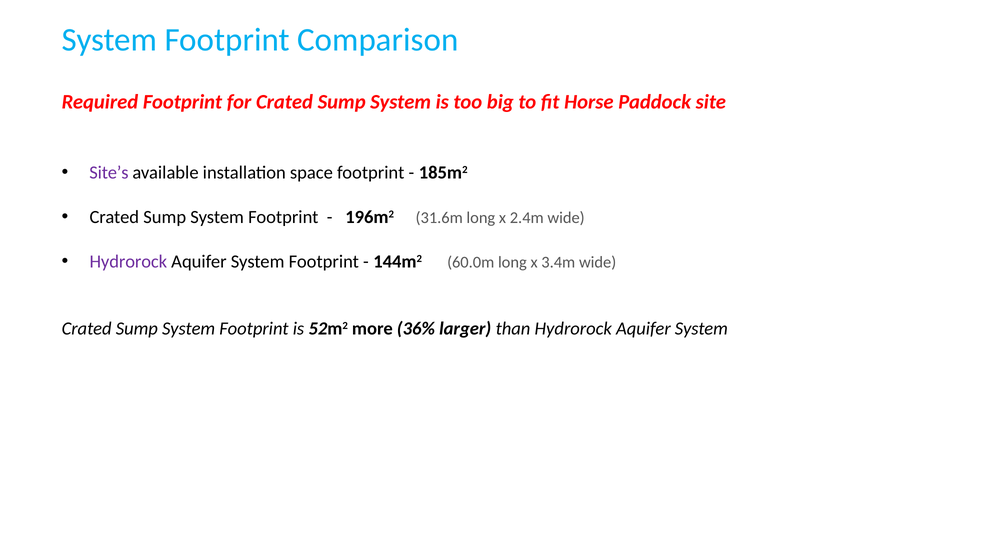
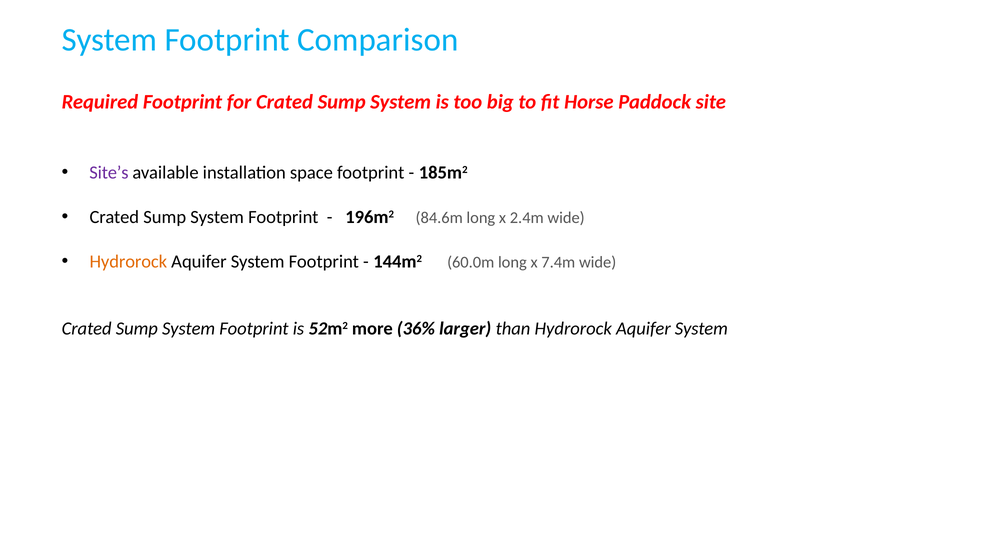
31.6m: 31.6m -> 84.6m
Hydrorock at (128, 262) colour: purple -> orange
3.4m: 3.4m -> 7.4m
